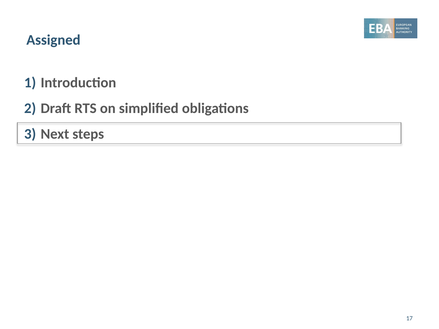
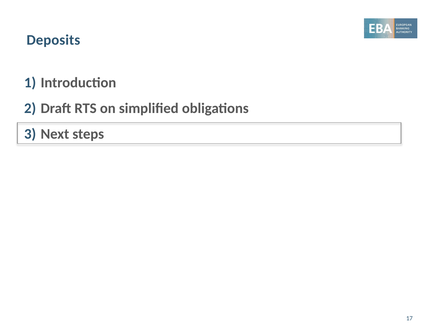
Assigned: Assigned -> Deposits
